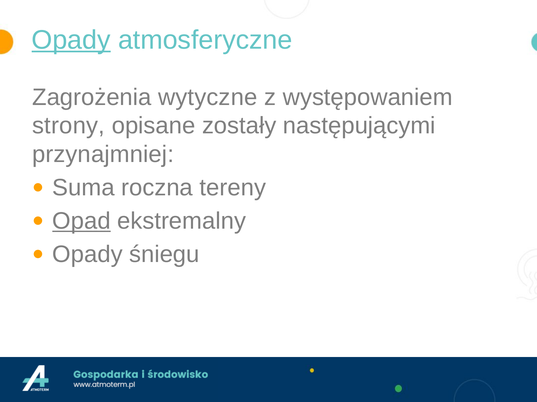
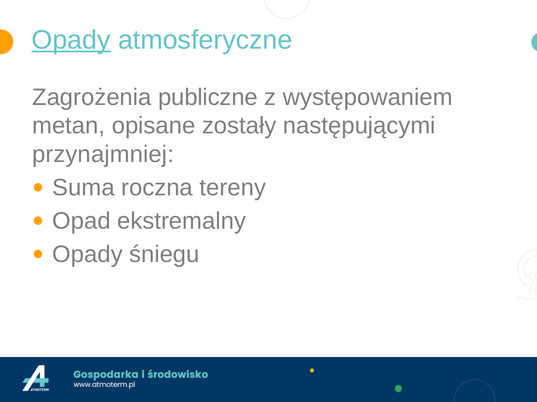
wytyczne: wytyczne -> publiczne
strony: strony -> metan
Opad underline: present -> none
